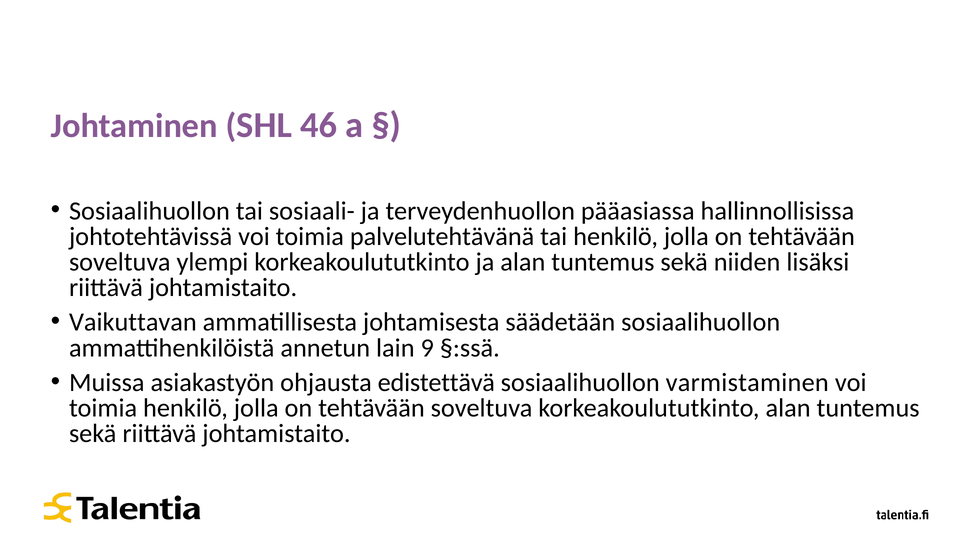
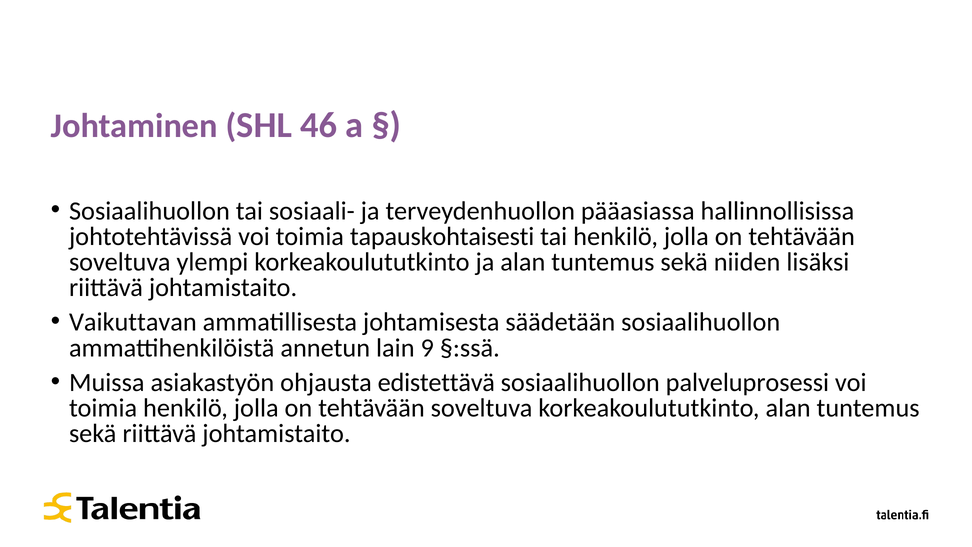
palvelutehtävänä: palvelutehtävänä -> tapauskohtaisesti
varmistaminen: varmistaminen -> palveluprosessi
